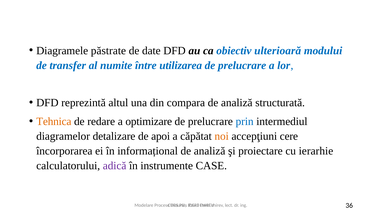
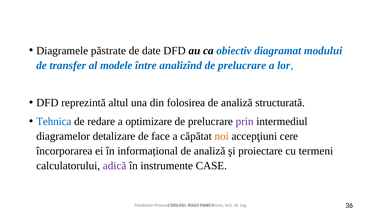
ulterioară: ulterioară -> diagramat
numite: numite -> modele
utilizarea: utilizarea -> analizînd
compara: compara -> folosirea
Tehnica colour: orange -> blue
prin colour: blue -> purple
apoi: apoi -> face
ierarhie: ierarhie -> termeni
